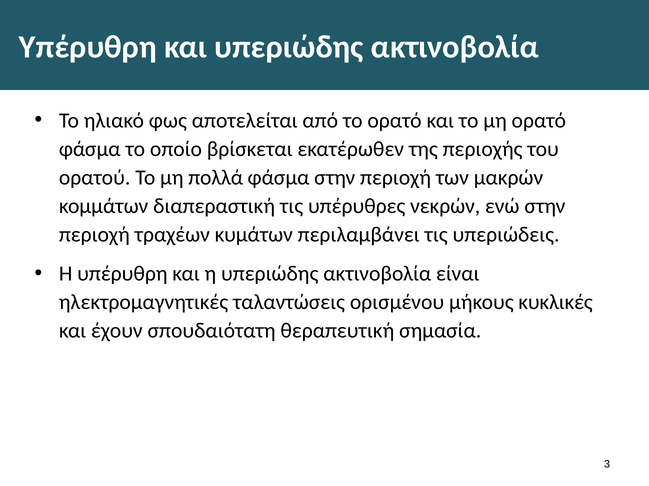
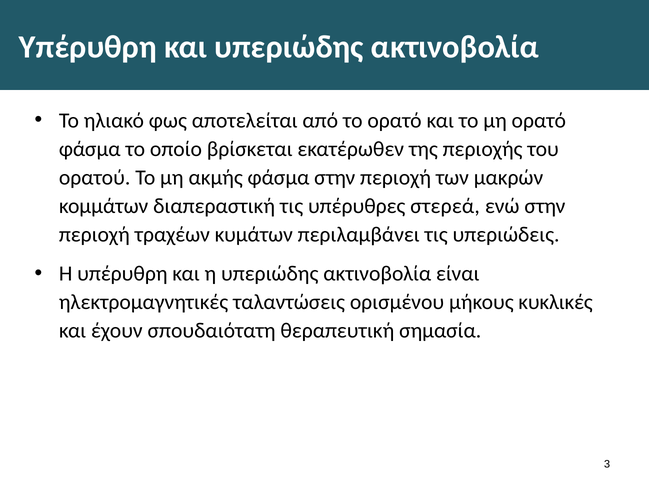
πολλά: πολλά -> ακμής
νεκρών: νεκρών -> στερεά
